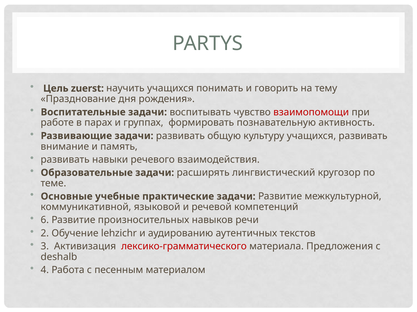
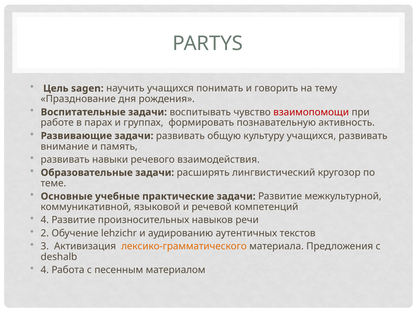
zuerst: zuerst -> sagen
6 at (45, 221): 6 -> 4
лексико-грамматического colour: red -> orange
